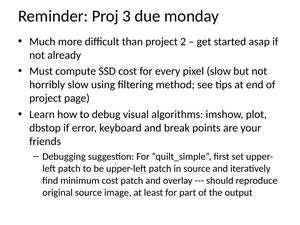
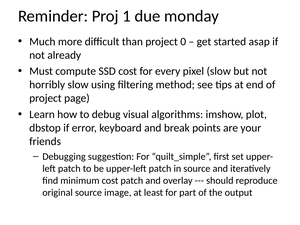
3: 3 -> 1
2: 2 -> 0
